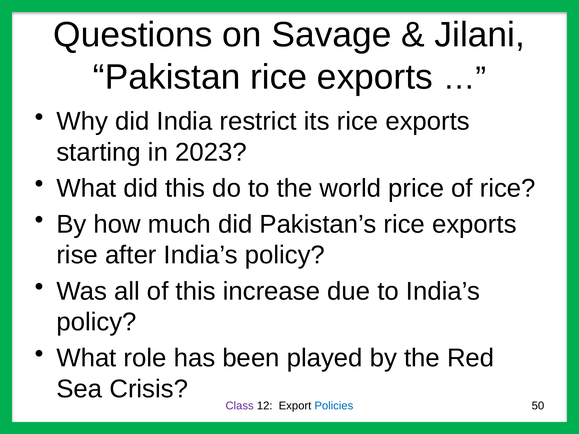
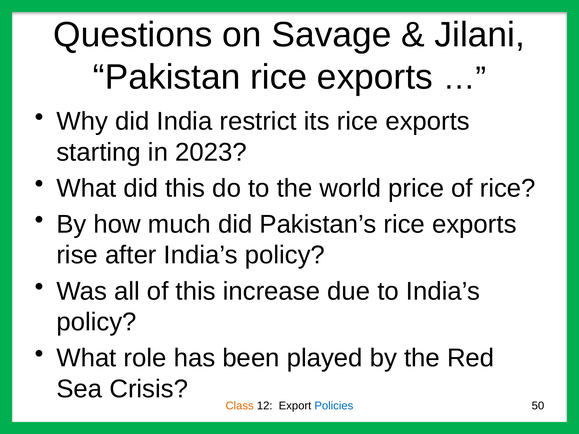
Class colour: purple -> orange
